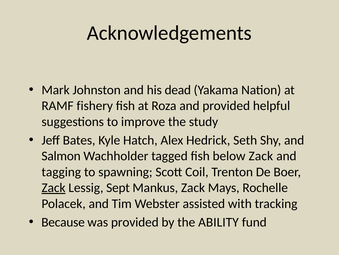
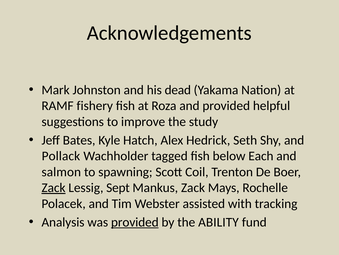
Salmon: Salmon -> Pollack
below Zack: Zack -> Each
tagging: tagging -> salmon
Because: Because -> Analysis
provided at (135, 222) underline: none -> present
